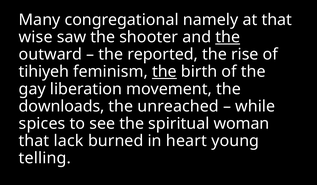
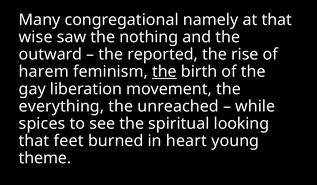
shooter: shooter -> nothing
the at (228, 37) underline: present -> none
tihiyeh: tihiyeh -> harem
downloads: downloads -> everything
woman: woman -> looking
lack: lack -> feet
telling: telling -> theme
